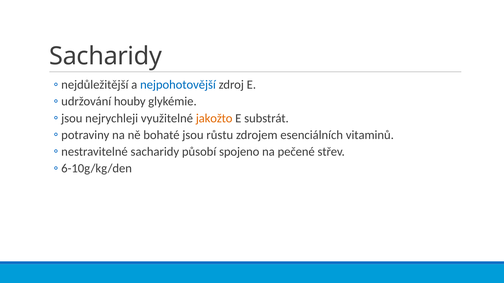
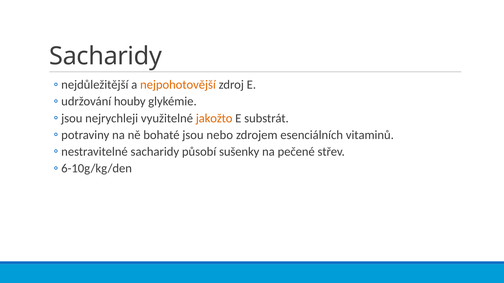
nejpohotovější colour: blue -> orange
růstu: růstu -> nebo
spojeno: spojeno -> sušenky
